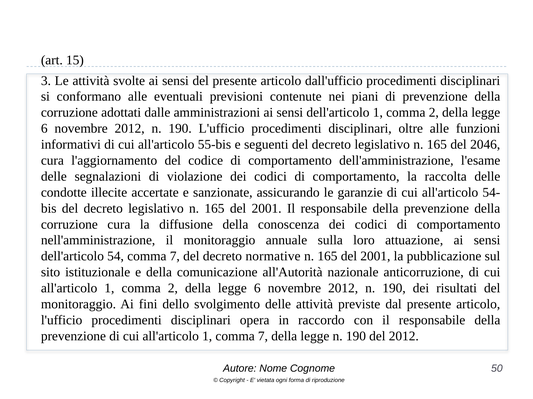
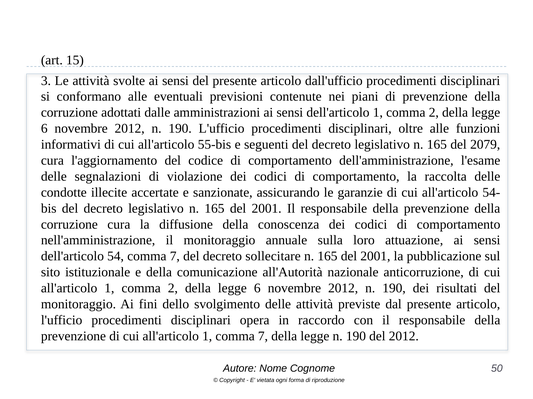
2046: 2046 -> 2079
normative: normative -> sollecitare
